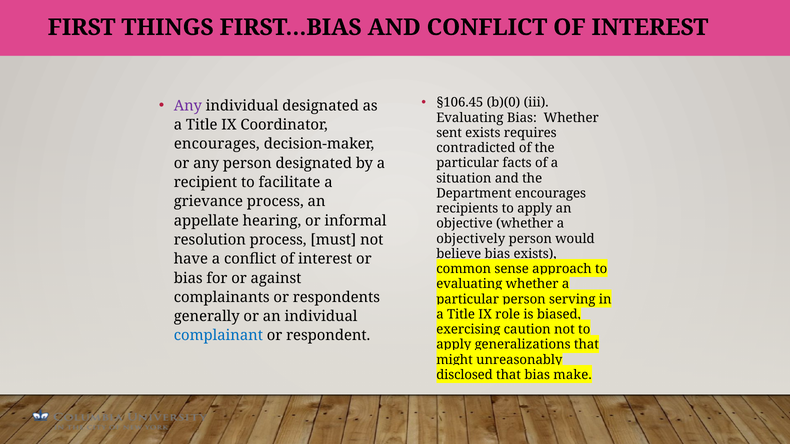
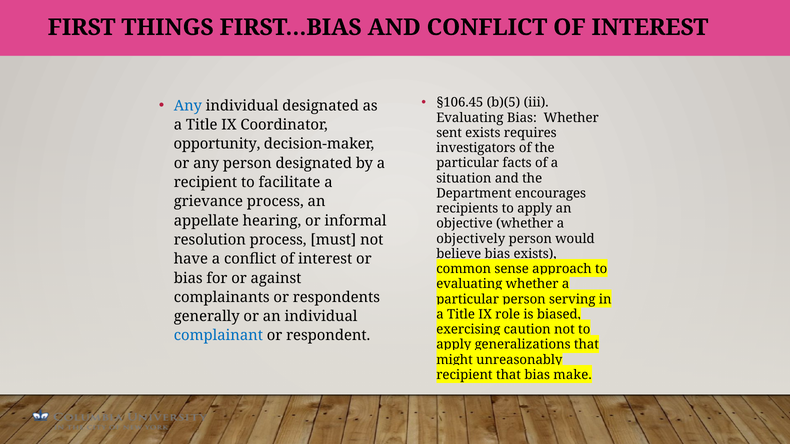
b)(0: b)(0 -> b)(5
Any at (188, 106) colour: purple -> blue
encourages at (217, 144): encourages -> opportunity
contradicted: contradicted -> investigators
disclosed at (465, 375): disclosed -> recipient
